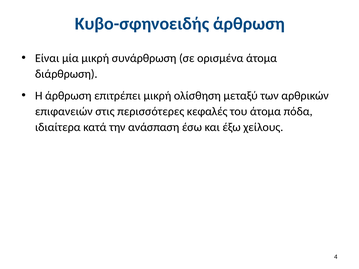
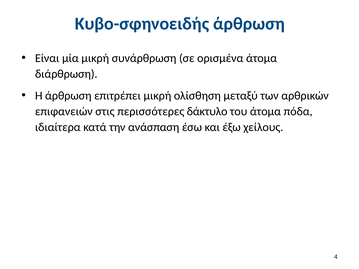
κεφαλές: κεφαλές -> δάκτυλο
